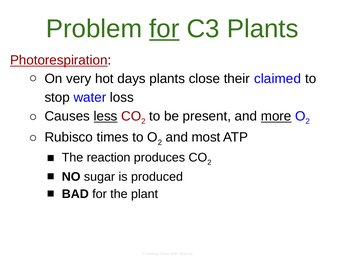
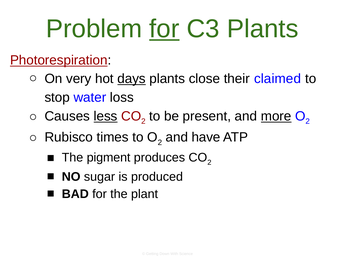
days underline: none -> present
most: most -> have
reaction: reaction -> pigment
